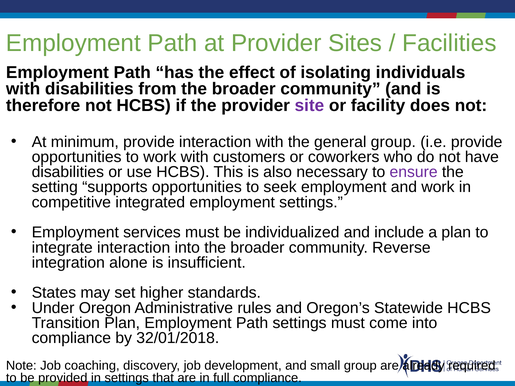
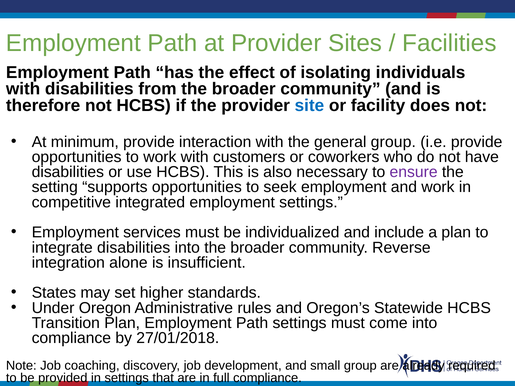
site colour: purple -> blue
integrate interaction: interaction -> disabilities
32/01/2018: 32/01/2018 -> 27/01/2018
